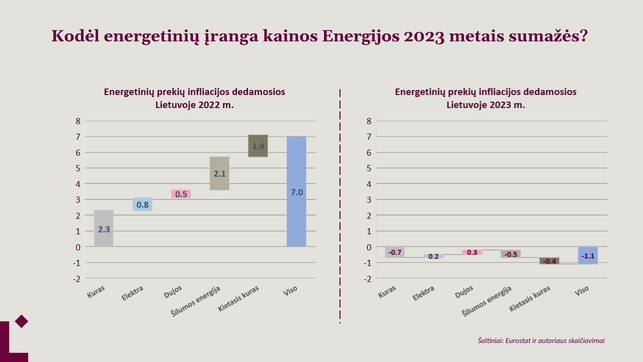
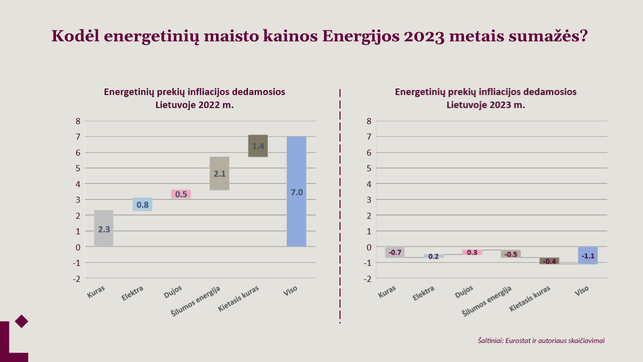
įranga: įranga -> maisto
